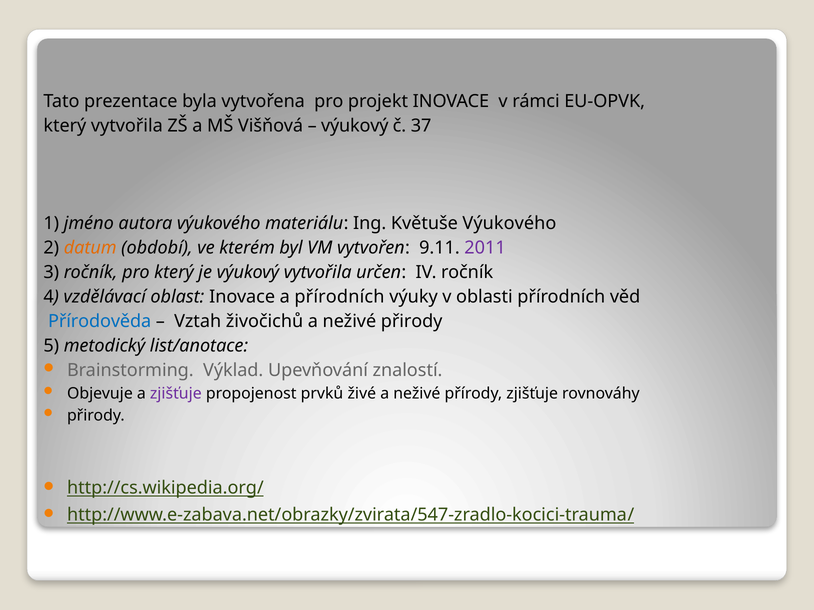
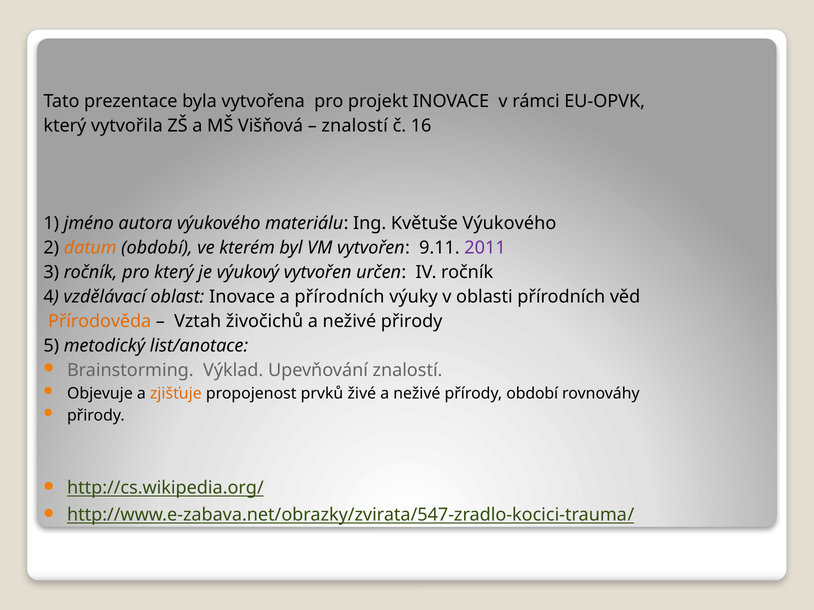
výukový at (355, 126): výukový -> znalostí
37: 37 -> 16
výukový vytvořila: vytvořila -> vytvořen
Přírodověda colour: blue -> orange
zjišťuje at (176, 394) colour: purple -> orange
přírody zjišťuje: zjišťuje -> období
